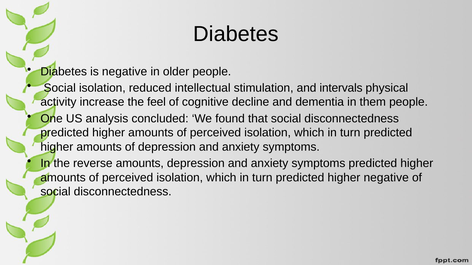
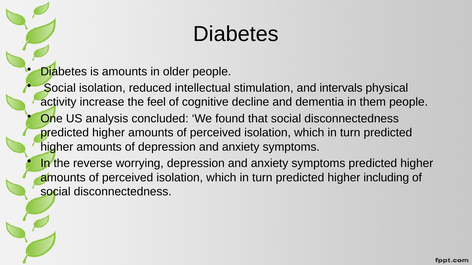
is negative: negative -> amounts
reverse amounts: amounts -> worrying
higher negative: negative -> including
